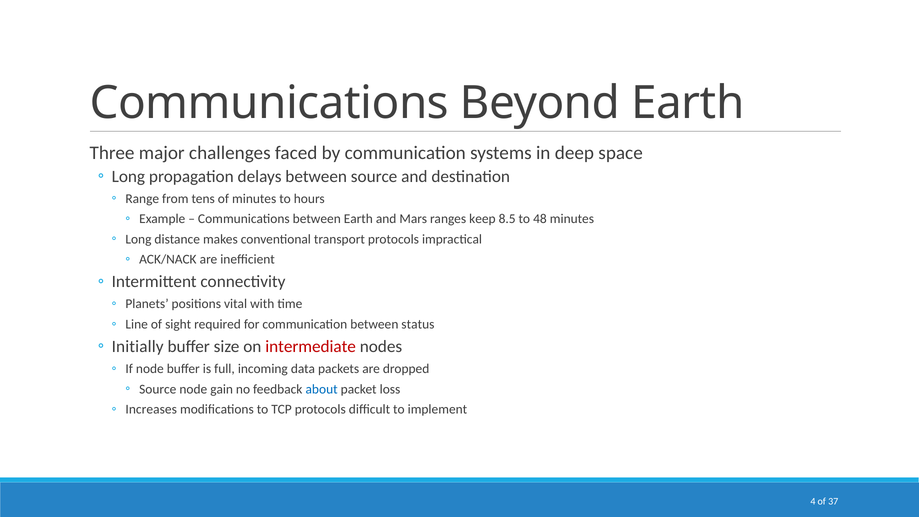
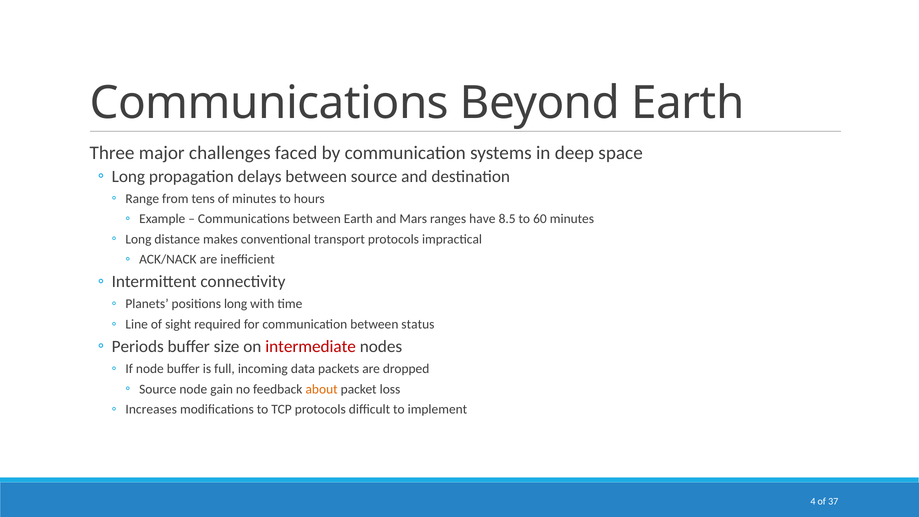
keep: keep -> have
48: 48 -> 60
positions vital: vital -> long
Initially: Initially -> Periods
about colour: blue -> orange
